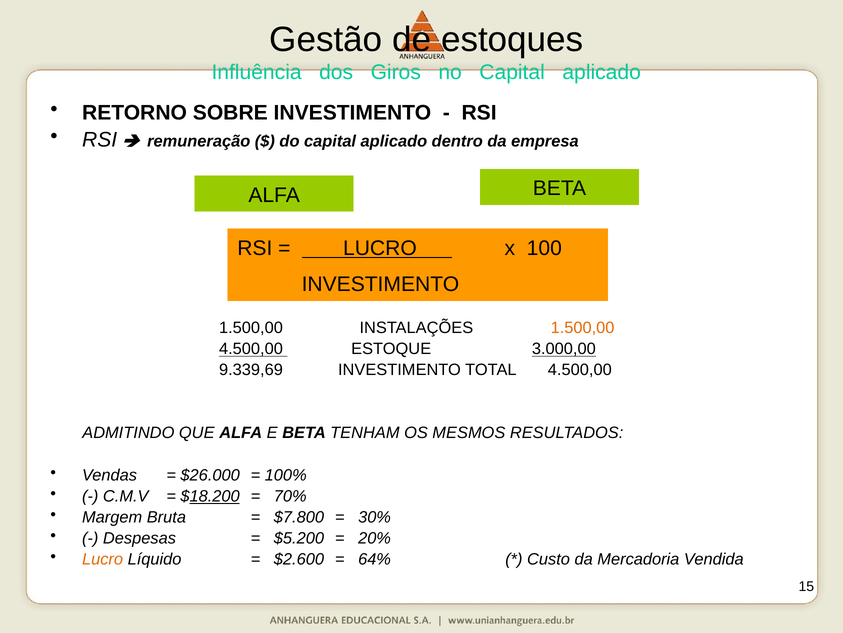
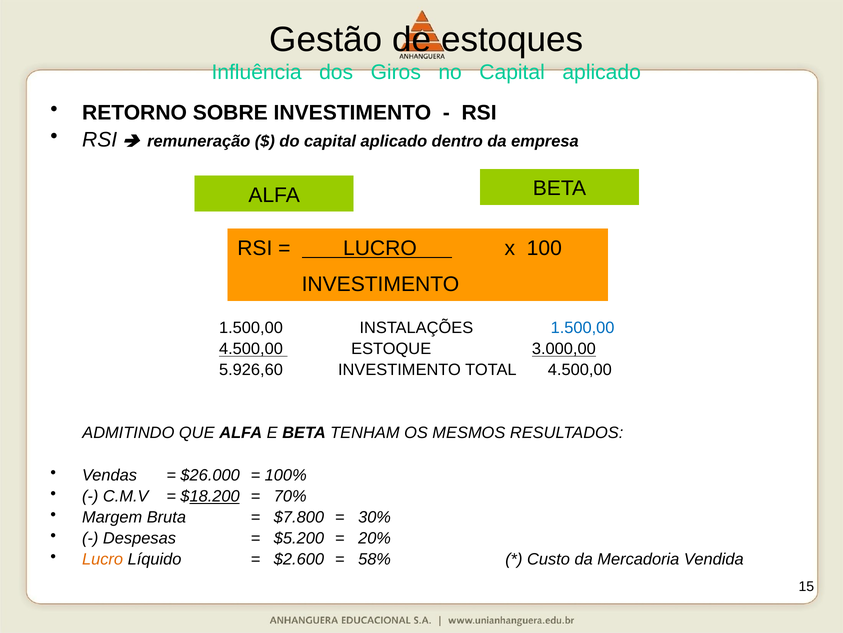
1.500,00 at (583, 328) colour: orange -> blue
9.339,69: 9.339,69 -> 5.926,60
64%: 64% -> 58%
